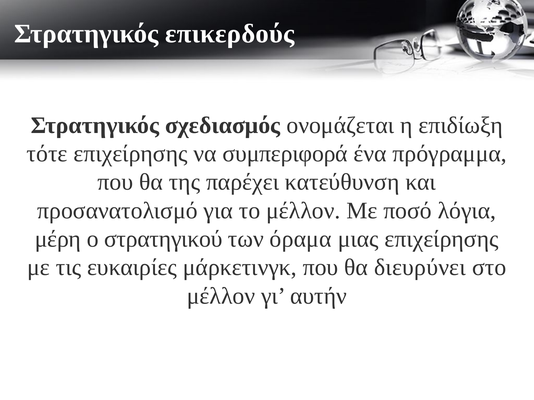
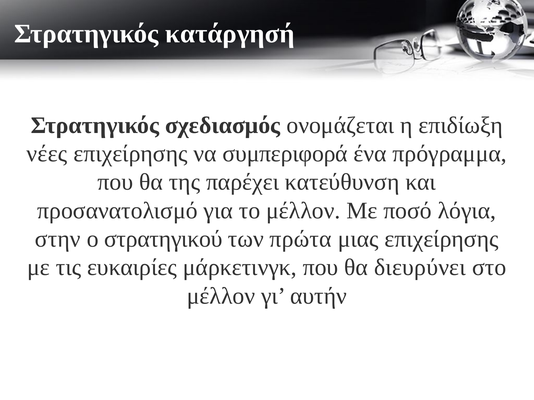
επικερδούς: επικερδούς -> κατάργησή
τότε: τότε -> νέες
μέρη: μέρη -> στην
όραμα: όραμα -> πρώτα
